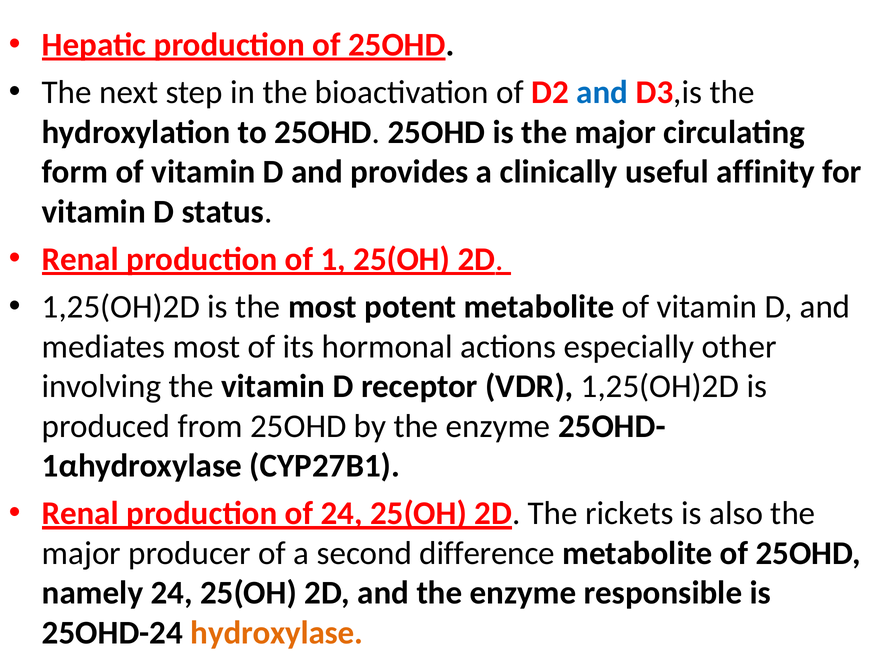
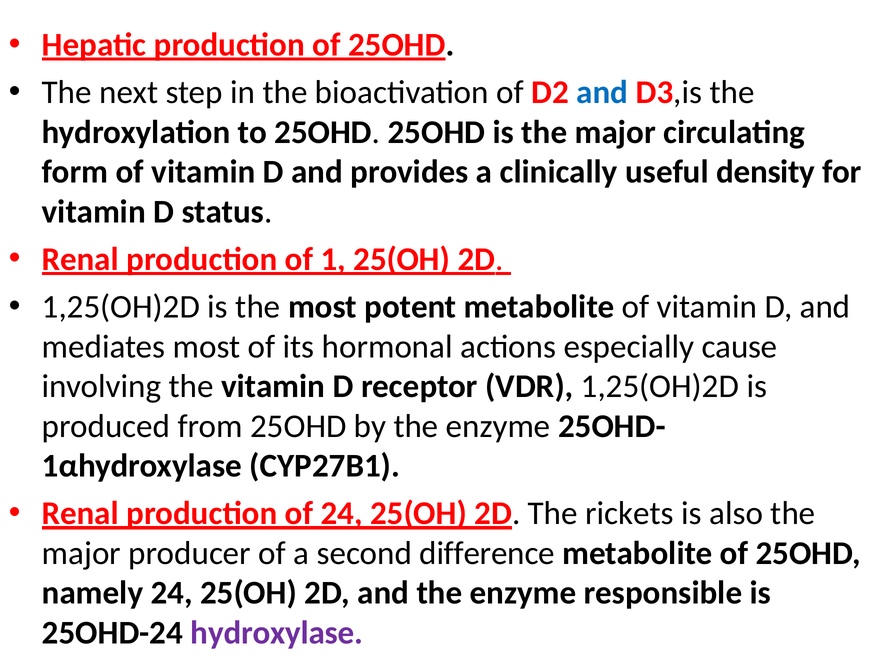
affinity: affinity -> density
other: other -> cause
hydroxylase colour: orange -> purple
